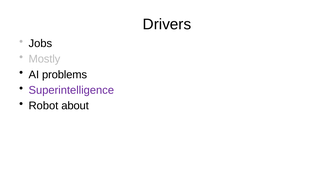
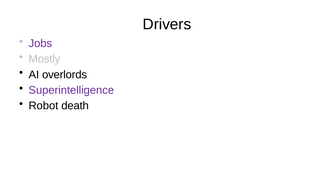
Jobs colour: black -> purple
problems: problems -> overlords
about: about -> death
